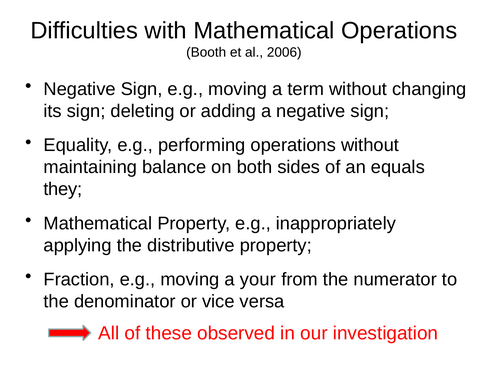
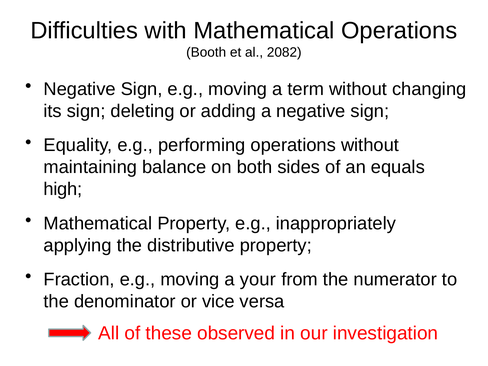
2006: 2006 -> 2082
they: they -> high
